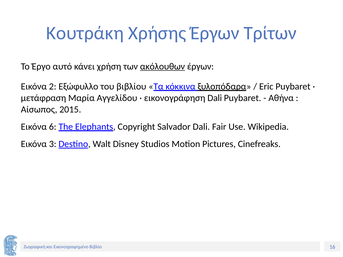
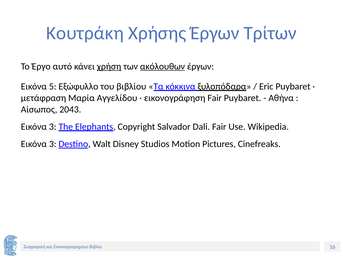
χρήση underline: none -> present
2: 2 -> 5
εικονογράφηση Dali: Dali -> Fair
2015: 2015 -> 2043
6 at (53, 127): 6 -> 3
